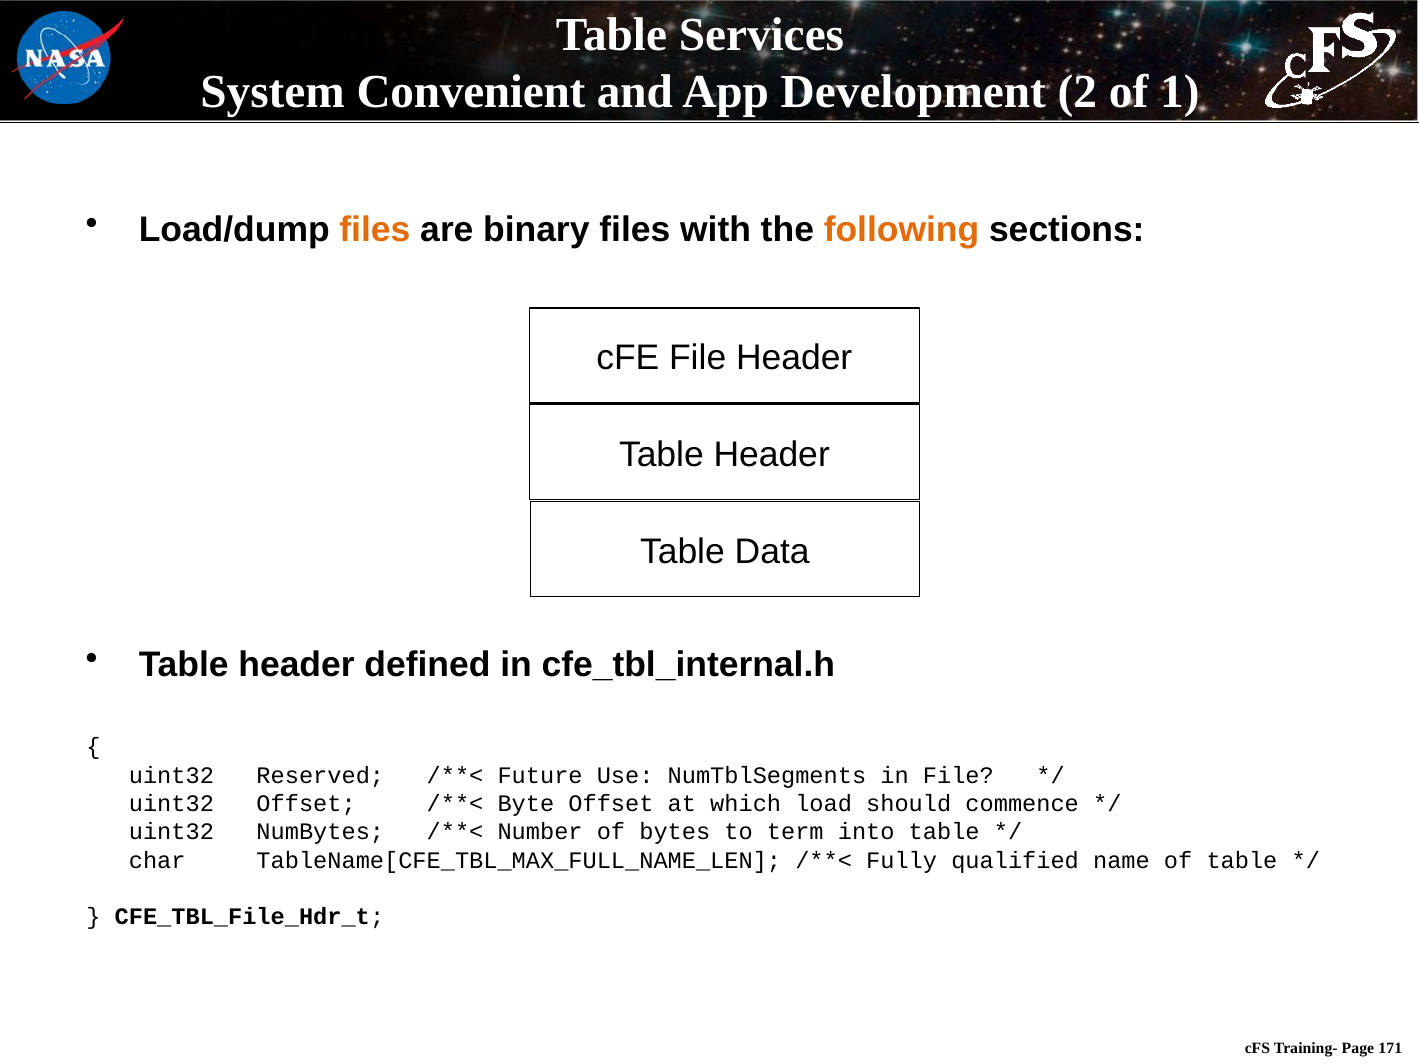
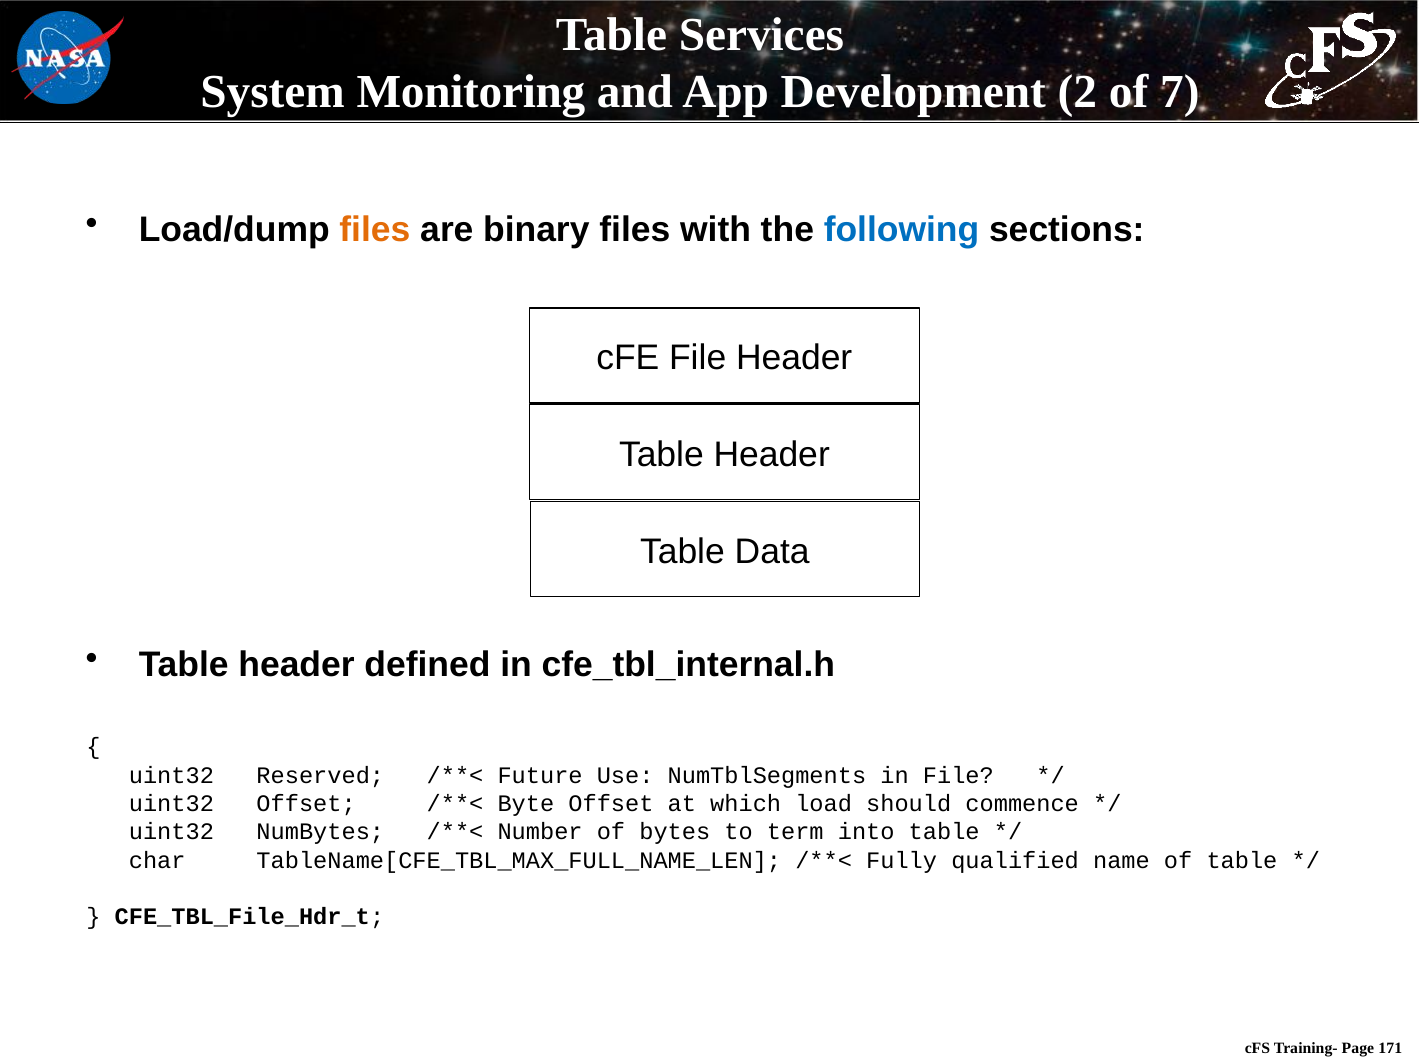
Convenient: Convenient -> Monitoring
1: 1 -> 7
following colour: orange -> blue
